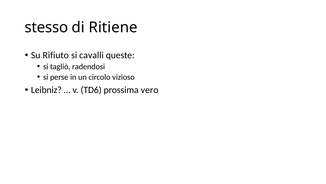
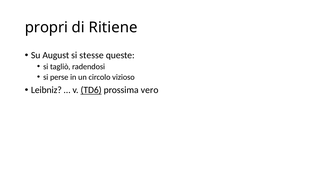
stesso: stesso -> propri
Rifiuto: Rifiuto -> August
cavalli: cavalli -> stesse
TD6 underline: none -> present
